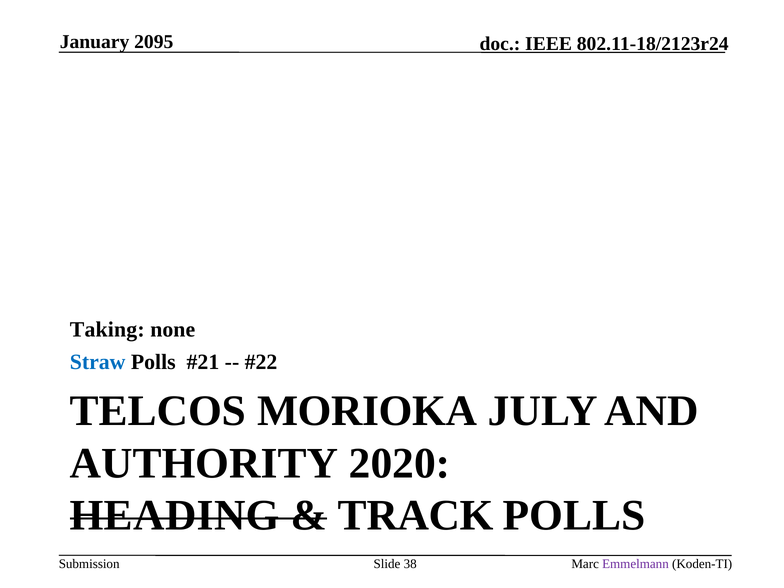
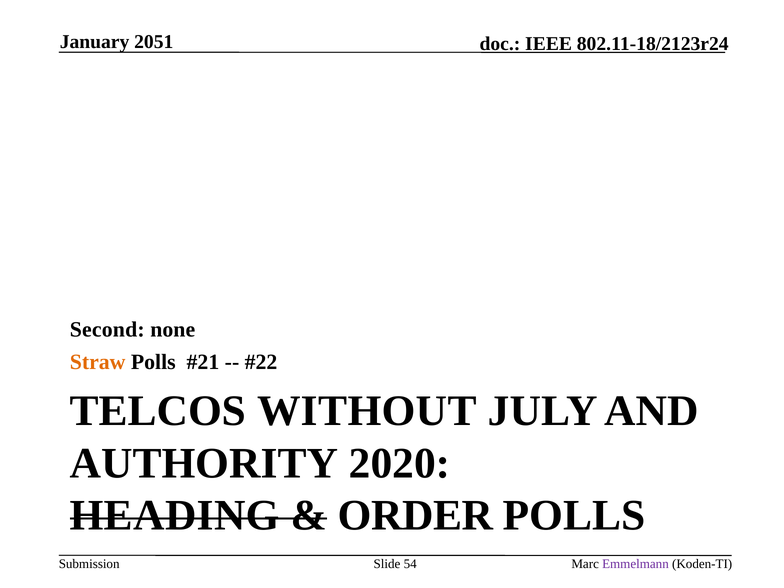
2095: 2095 -> 2051
Taking: Taking -> Second
Straw colour: blue -> orange
MORIOKA: MORIOKA -> WITHOUT
TRACK: TRACK -> ORDER
38: 38 -> 54
